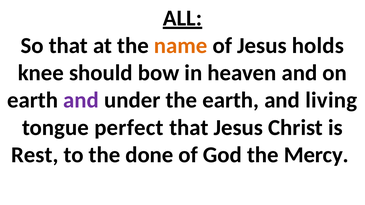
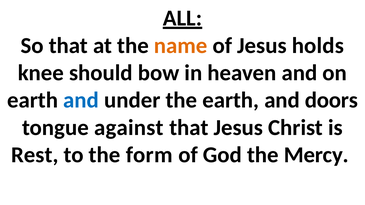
and at (81, 100) colour: purple -> blue
living: living -> doors
perfect: perfect -> against
done: done -> form
